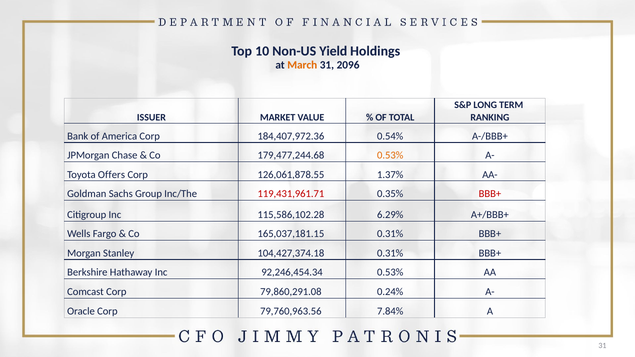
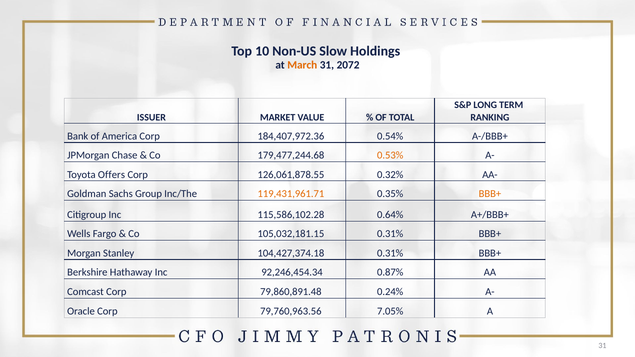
Yield: Yield -> Slow
2096: 2096 -> 2072
1.37%: 1.37% -> 0.32%
119,431,961.71 colour: red -> orange
BBB+ at (490, 194) colour: red -> orange
6.29%: 6.29% -> 0.64%
165,037,181.15: 165,037,181.15 -> 105,032,181.15
92,246,454.34 0.53%: 0.53% -> 0.87%
79,860,291.08: 79,860,291.08 -> 79,860,891.48
7.84%: 7.84% -> 7.05%
